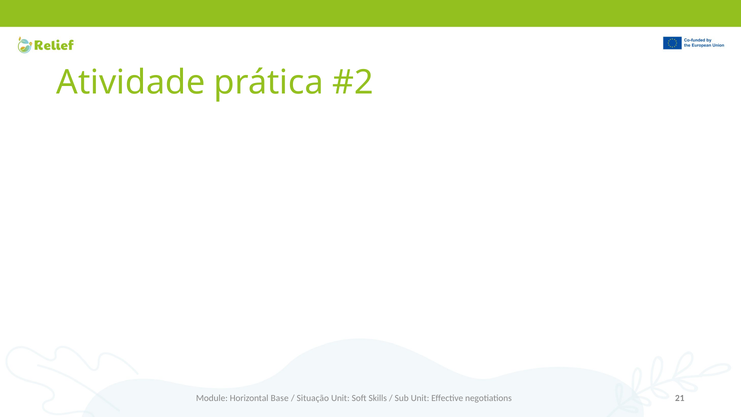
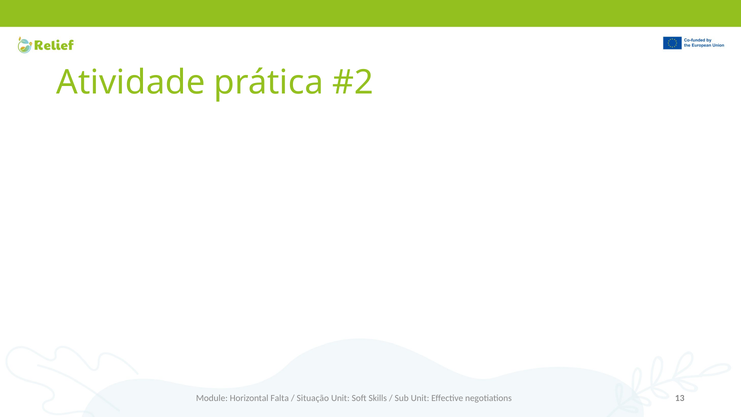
Base: Base -> Falta
21: 21 -> 13
